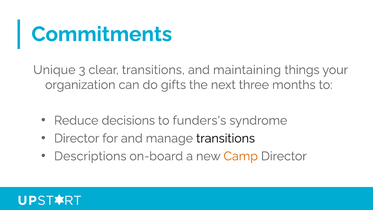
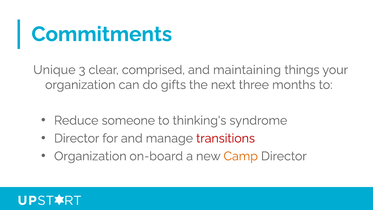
clear transitions: transitions -> comprised
decisions: decisions -> someone
funders's: funders's -> thinking's
transitions at (226, 138) colour: black -> red
Descriptions at (90, 156): Descriptions -> Organization
